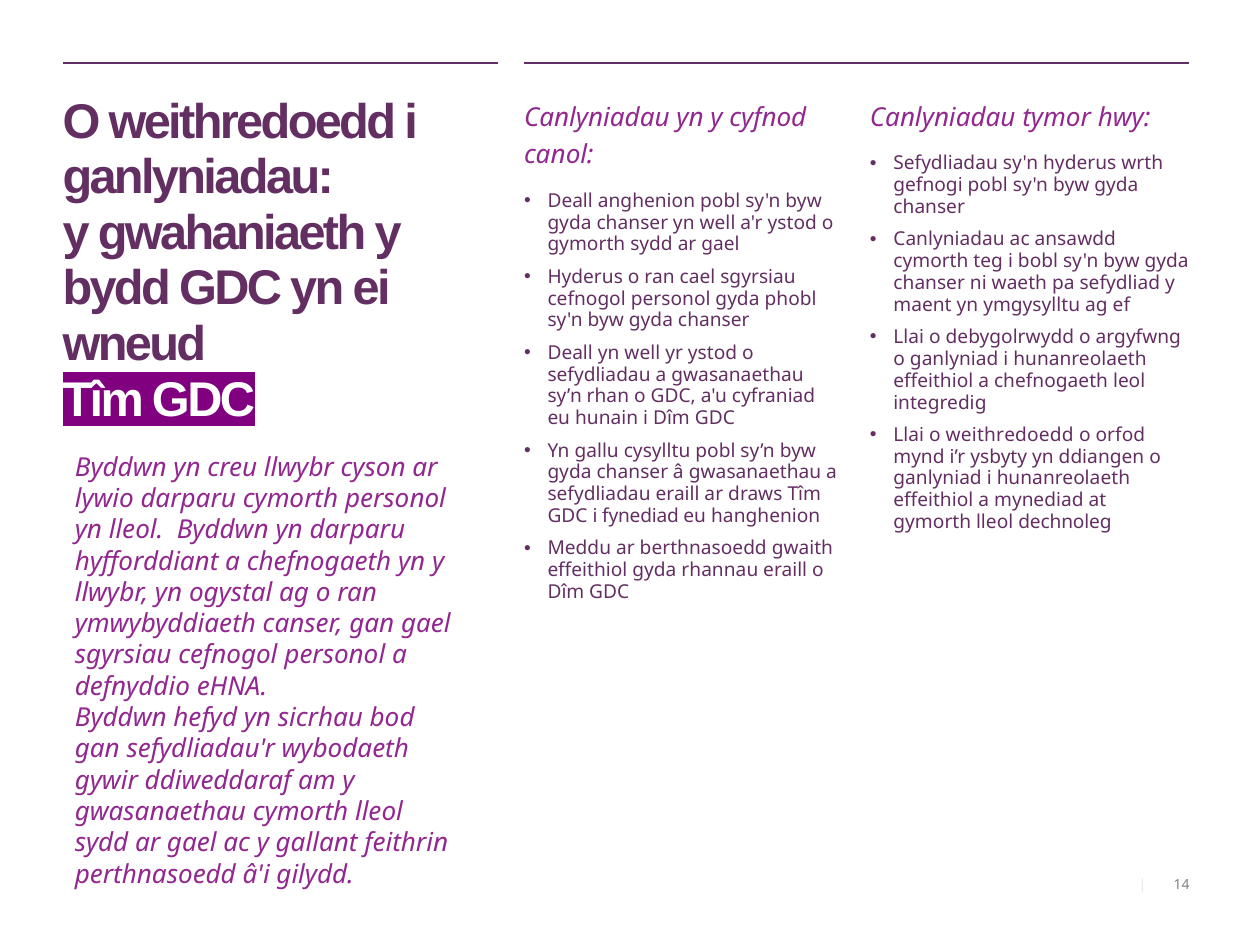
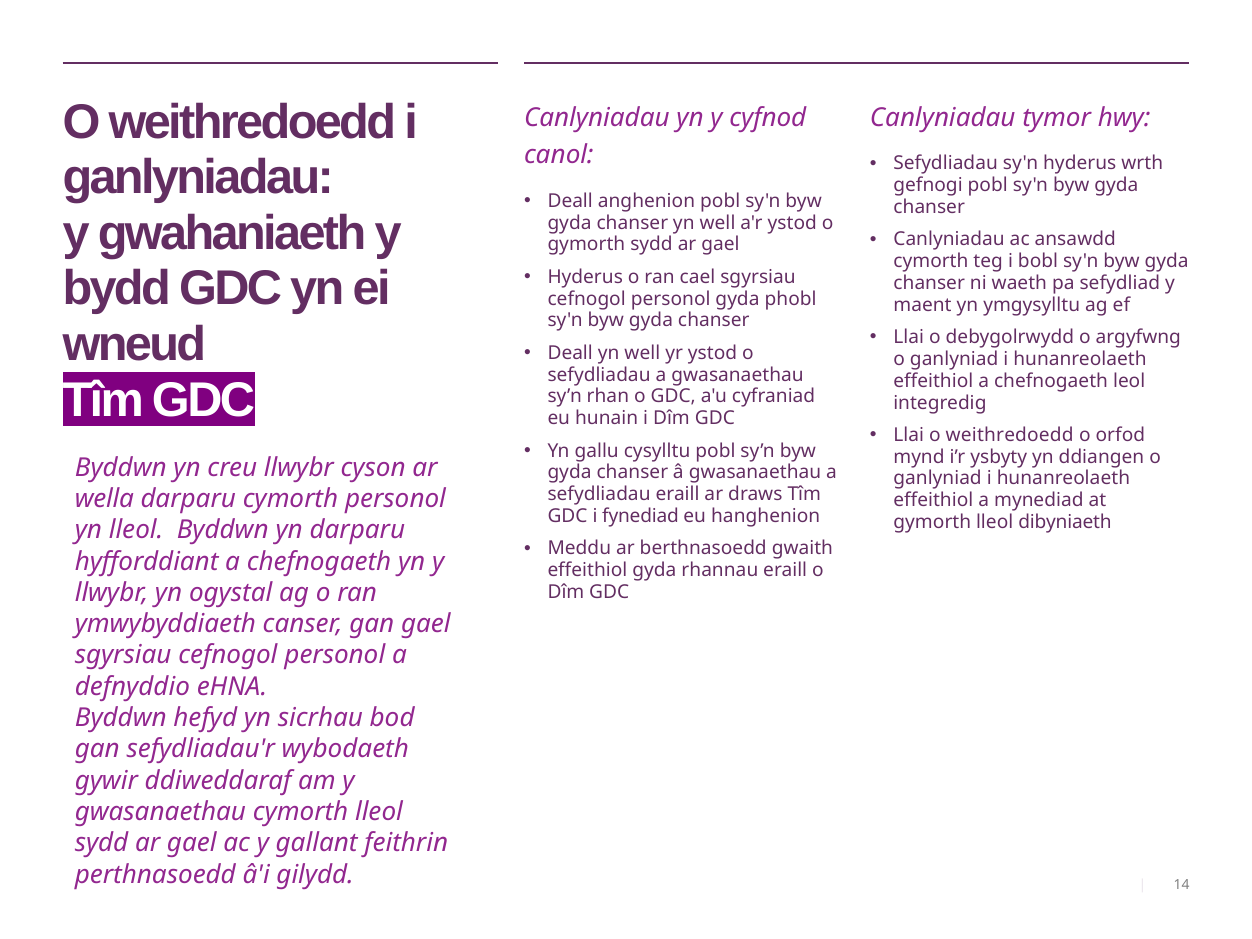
lywio: lywio -> wella
dechnoleg: dechnoleg -> dibyniaeth
